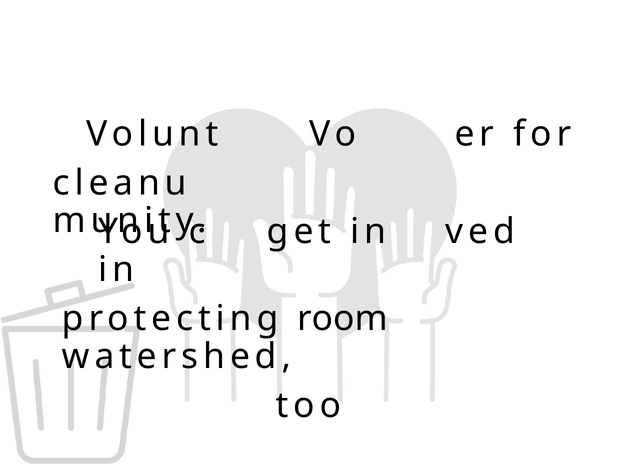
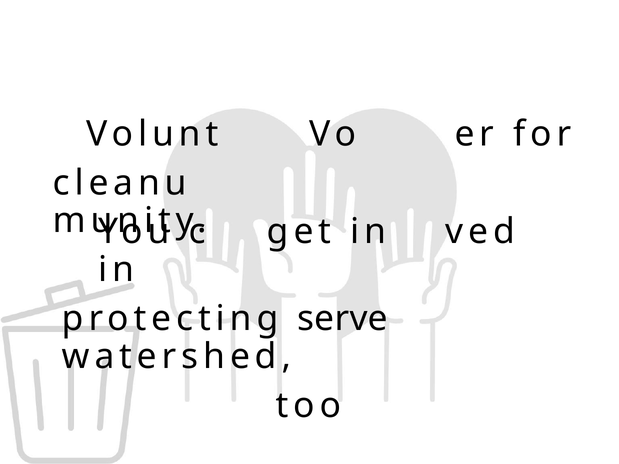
room: room -> serve
